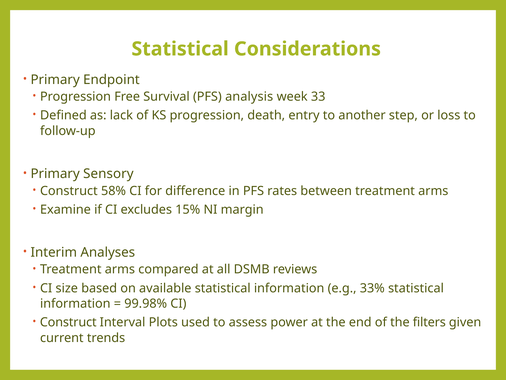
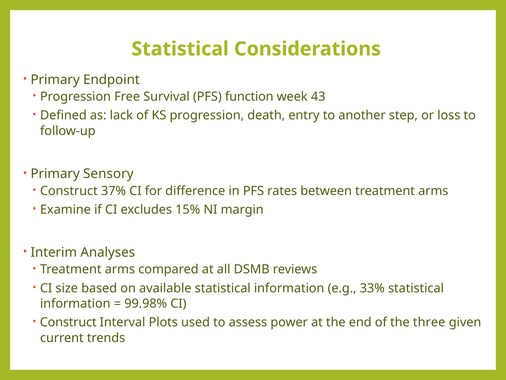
analysis: analysis -> function
33: 33 -> 43
58%: 58% -> 37%
filters: filters -> three
